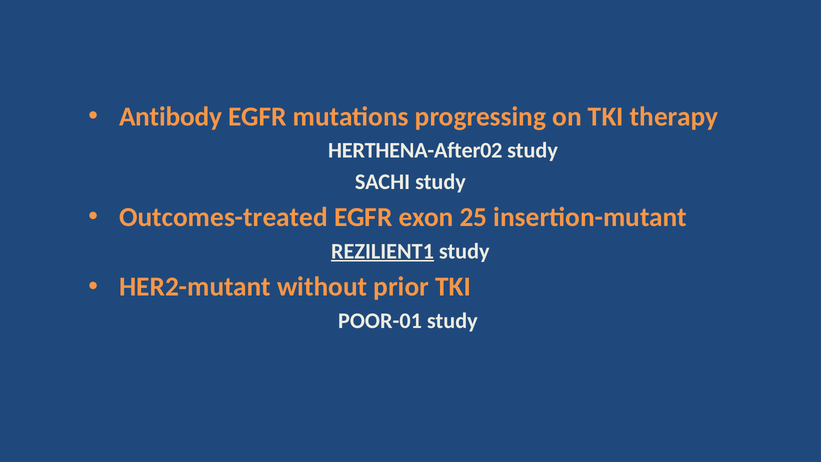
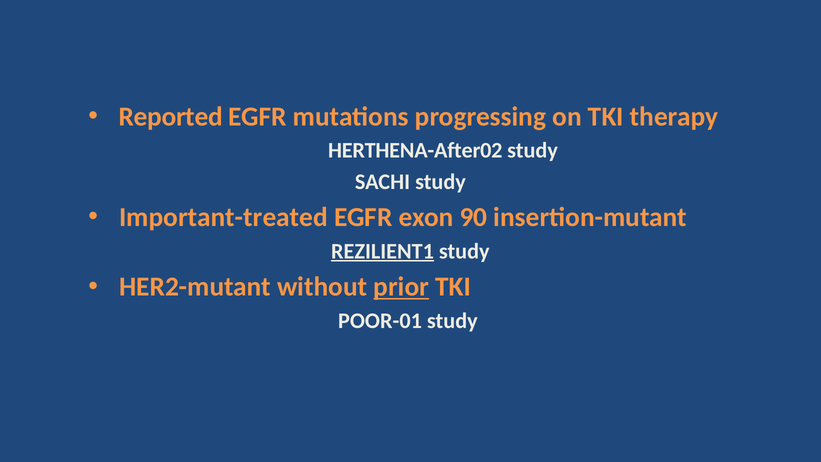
Antibody: Antibody -> Reported
Outcomes-treated: Outcomes-treated -> Important-treated
25: 25 -> 90
prior underline: none -> present
